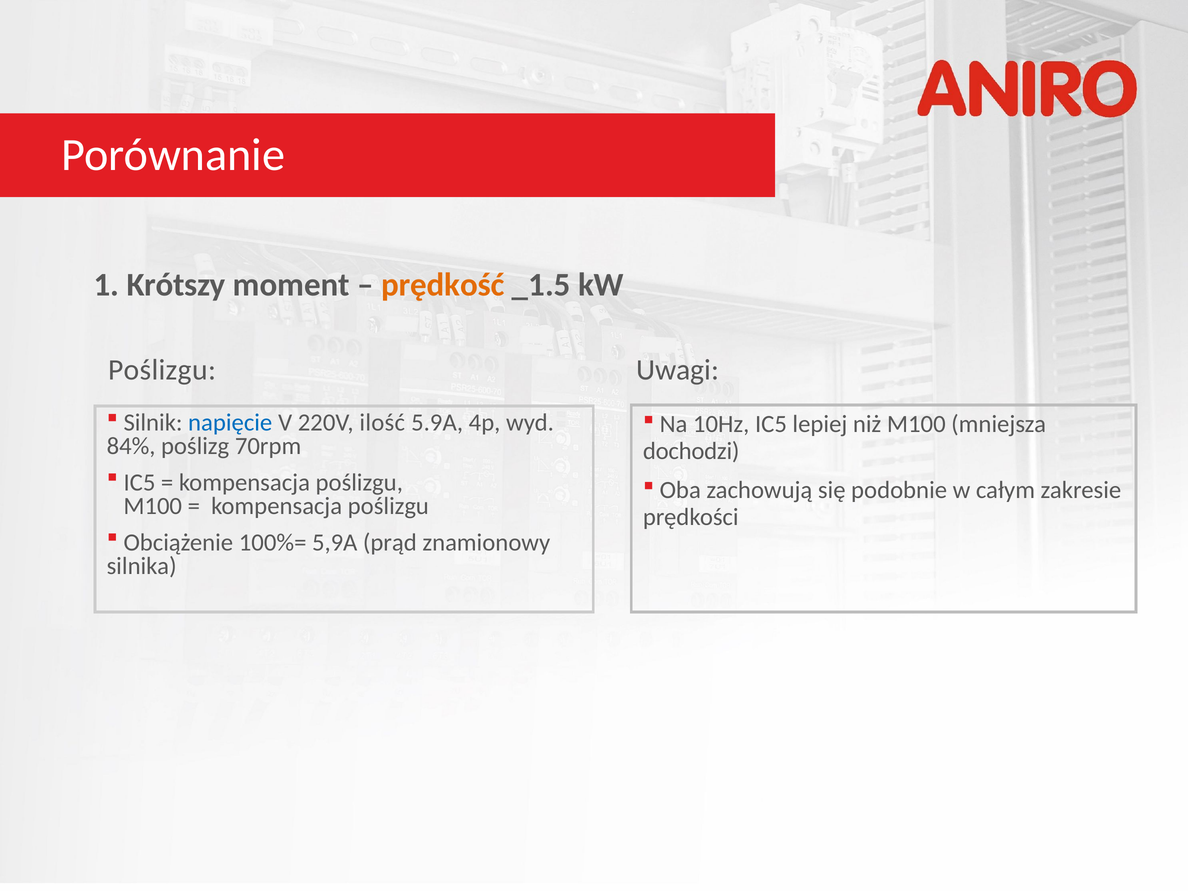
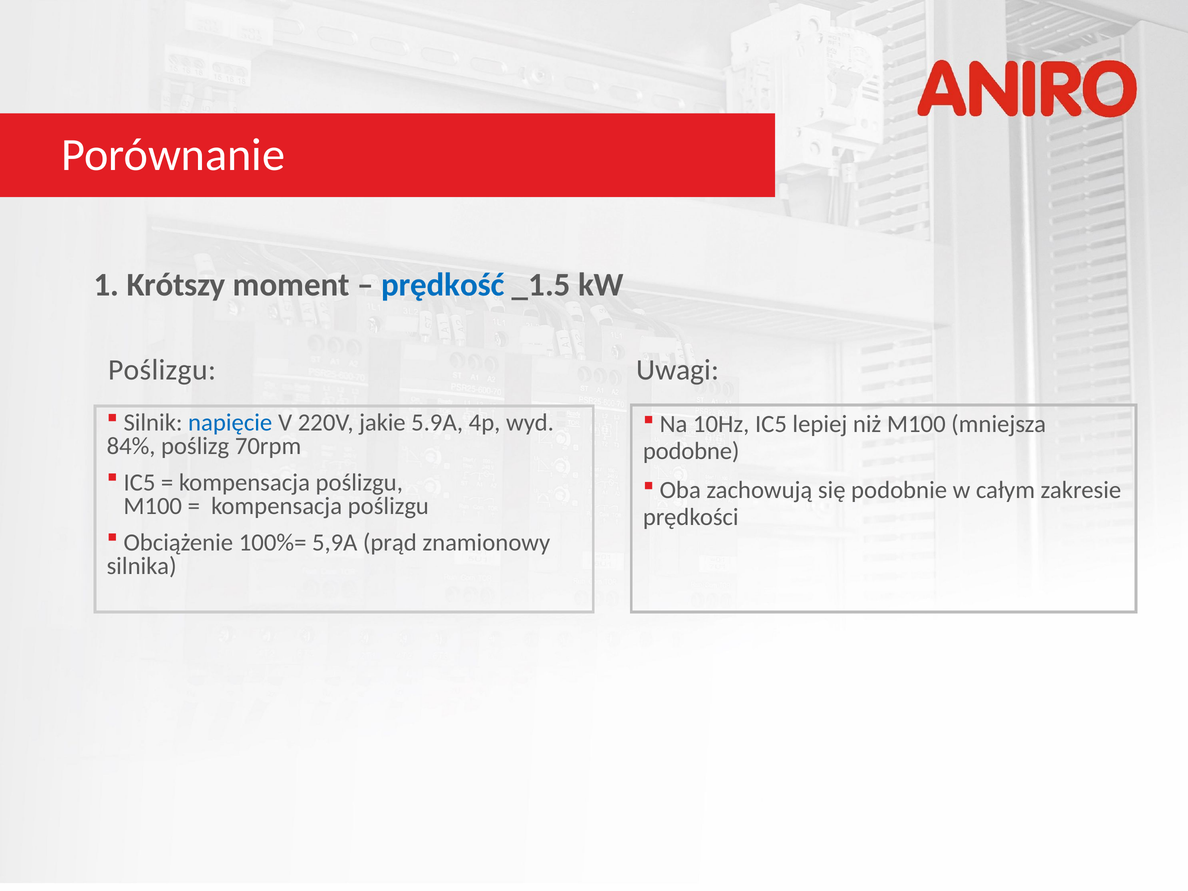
prędkość colour: orange -> blue
ilość: ilość -> jakie
dochodzi: dochodzi -> podobne
